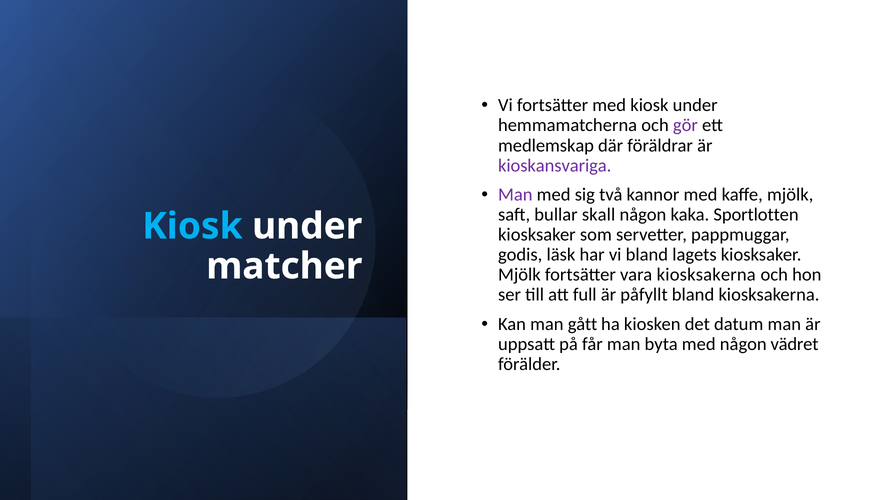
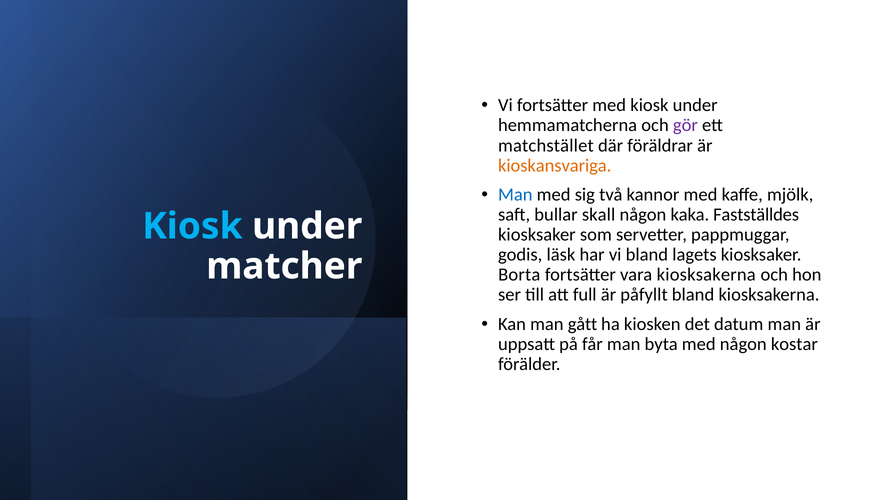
medlemskap: medlemskap -> matchstället
kioskansvariga colour: purple -> orange
Man at (515, 195) colour: purple -> blue
Sportlotten: Sportlotten -> Fastställdes
Mjölk at (519, 275): Mjölk -> Borta
vädret: vädret -> kostar
